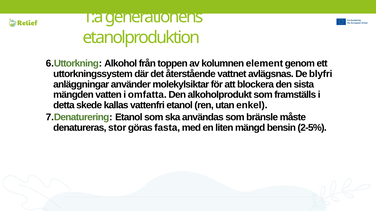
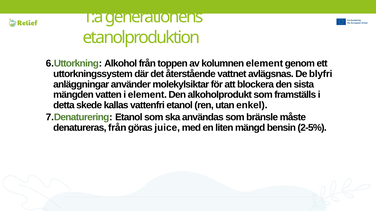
i omfatta: omfatta -> element
denatureras stor: stor -> från
fasta: fasta -> juice
